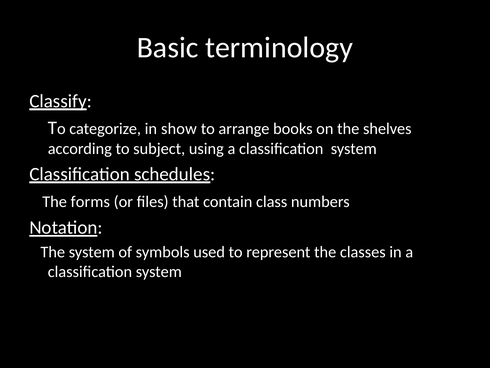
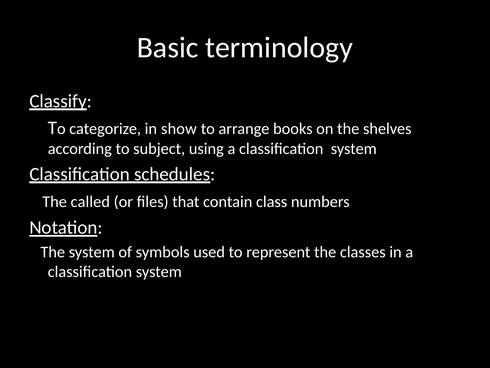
forms: forms -> called
